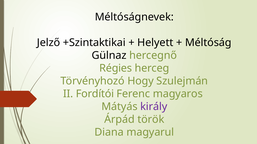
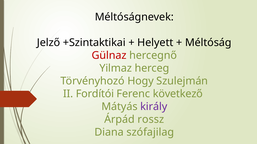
Gülnaz colour: black -> red
Régies: Régies -> Yilmaz
magyaros: magyaros -> következő
török: török -> rossz
magyarul: magyarul -> szófajilag
